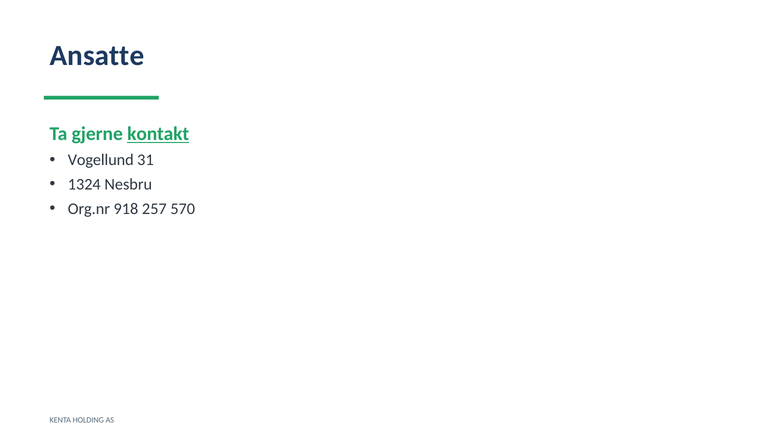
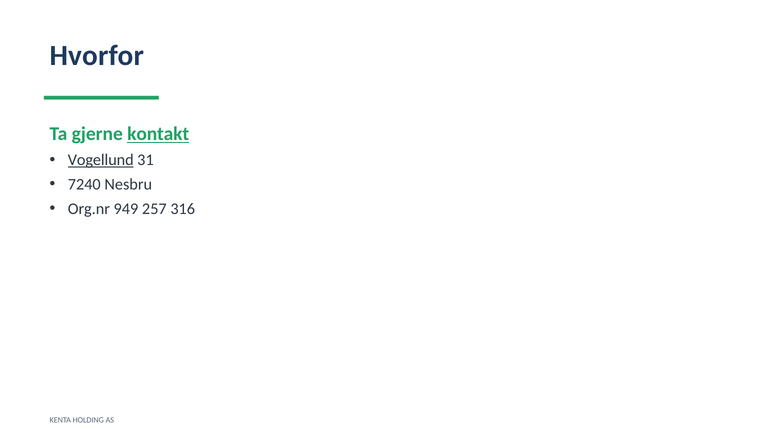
Ansatte: Ansatte -> Hvorfor
Vogellund underline: none -> present
1324: 1324 -> 7240
918: 918 -> 949
570: 570 -> 316
